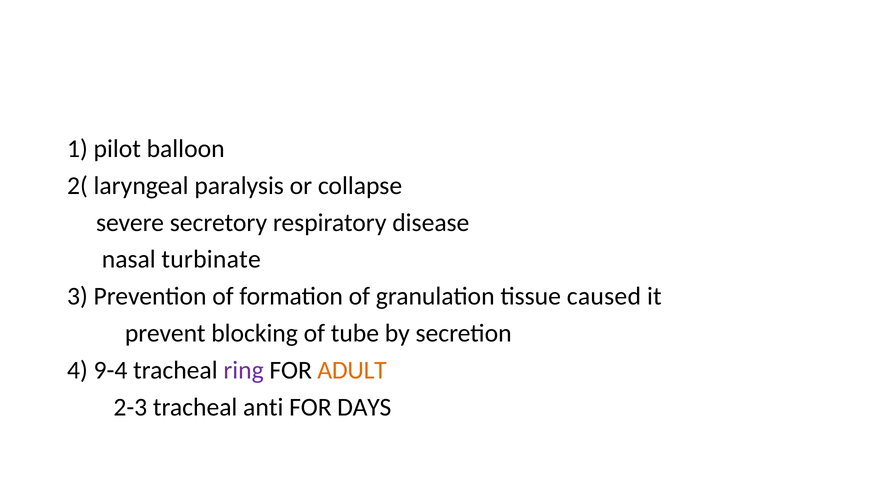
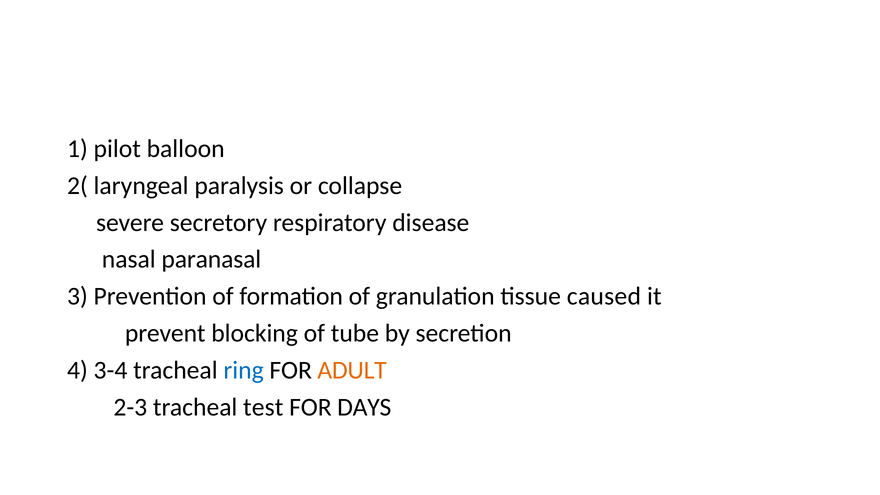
turbinate: turbinate -> paranasal
9-4: 9-4 -> 3-4
ring colour: purple -> blue
anti: anti -> test
